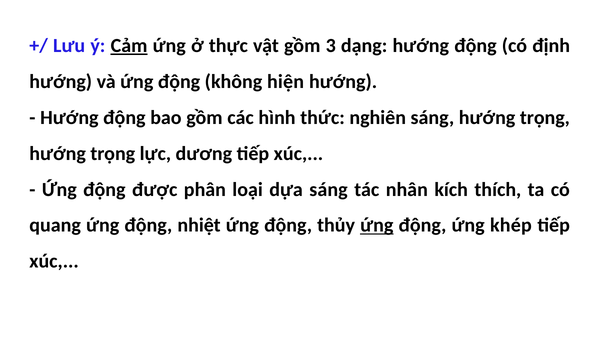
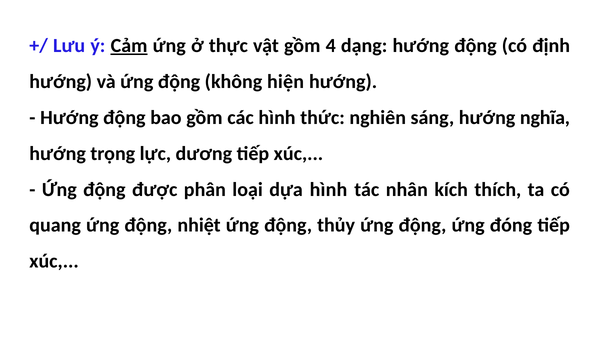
3: 3 -> 4
sáng hướng trọng: trọng -> nghĩa
dựa sáng: sáng -> hình
ứng at (377, 226) underline: present -> none
khép: khép -> đóng
